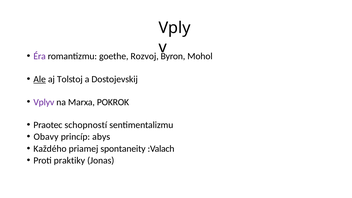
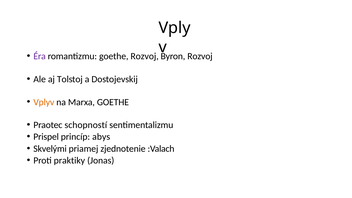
Byron Mohol: Mohol -> Rozvoj
Ale underline: present -> none
Vplyv colour: purple -> orange
Marxa POKROK: POKROK -> GOETHE
Obavy: Obavy -> Prispel
Každého: Každého -> Skvelými
spontaneity: spontaneity -> zjednotenie
